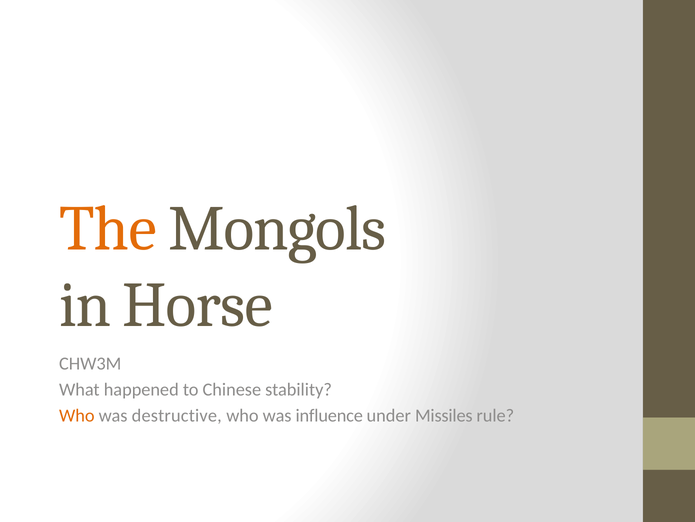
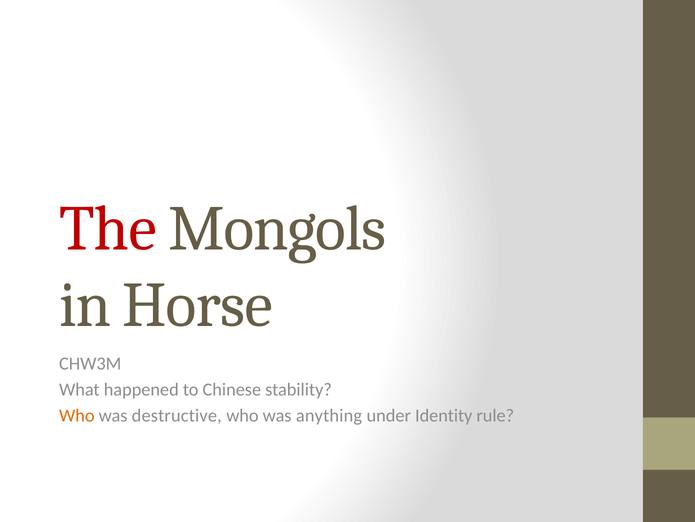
The colour: orange -> red
influence: influence -> anything
Missiles: Missiles -> Identity
